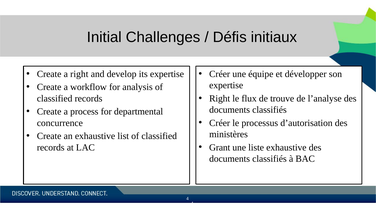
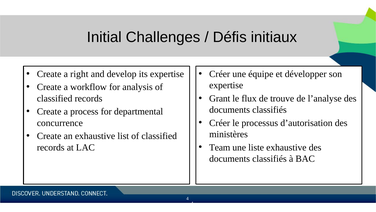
Right at (220, 98): Right -> Grant
Grant: Grant -> Team
